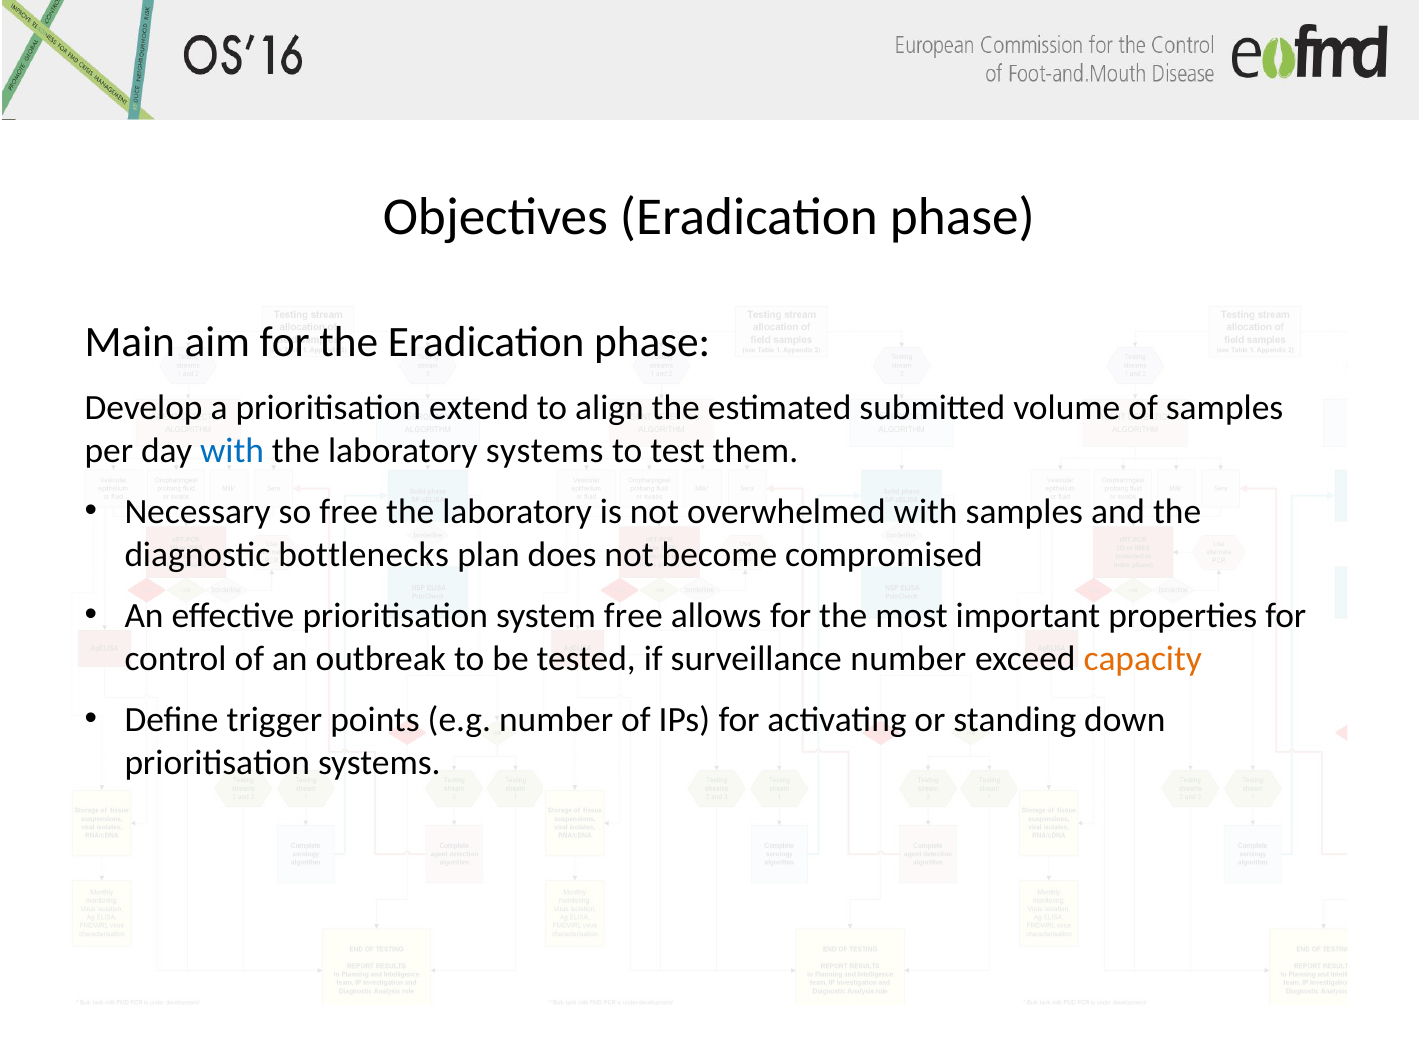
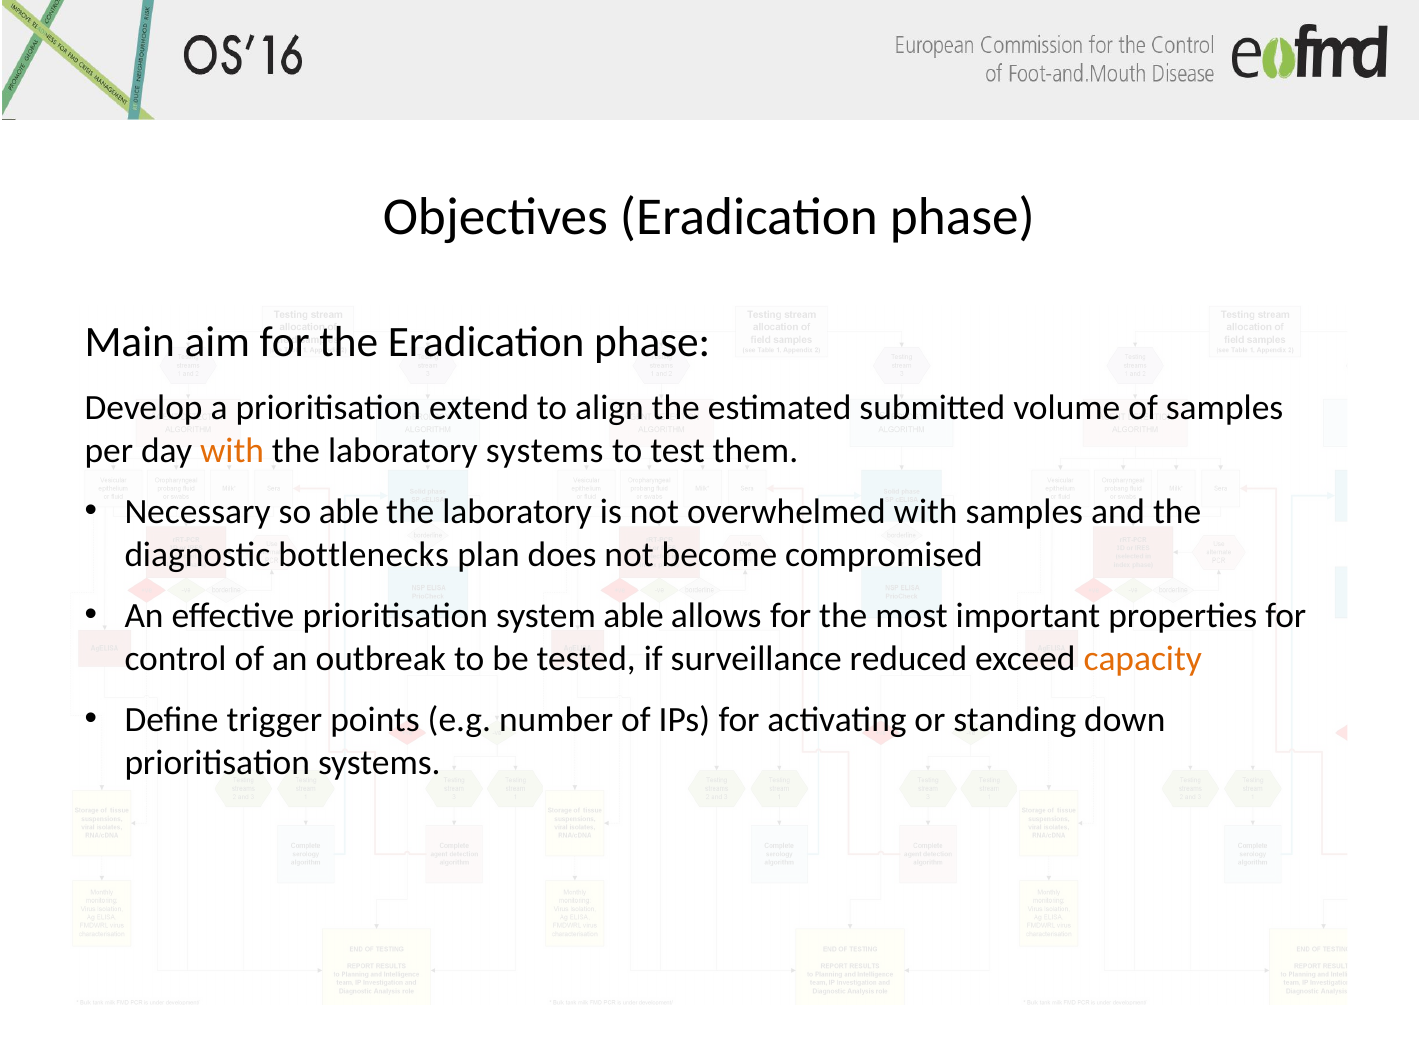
with at (232, 450) colour: blue -> orange
so free: free -> able
system free: free -> able
surveillance number: number -> reduced
